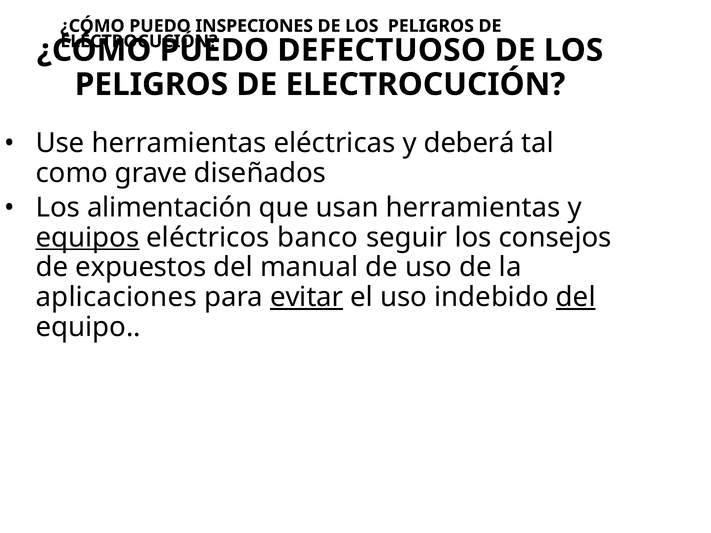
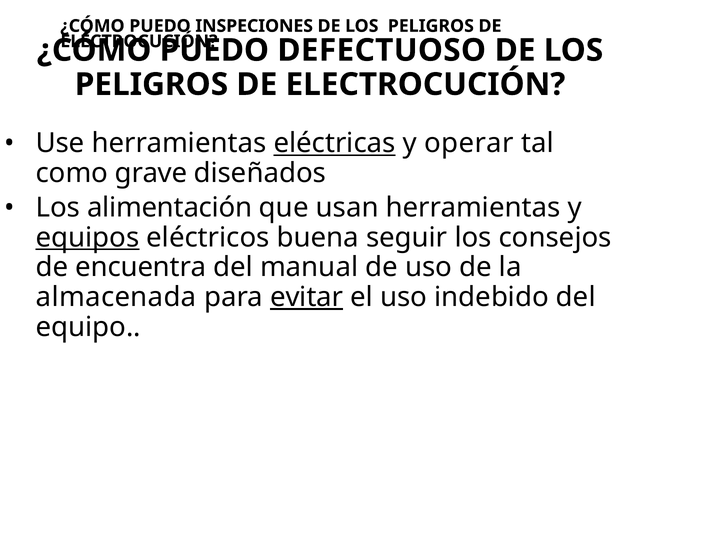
eléctricas underline: none -> present
deberá: deberá -> operar
banco: banco -> buena
expuestos: expuestos -> encuentra
aplicaciones: aplicaciones -> almacenada
del at (576, 297) underline: present -> none
